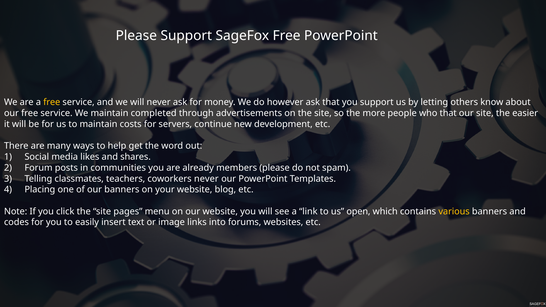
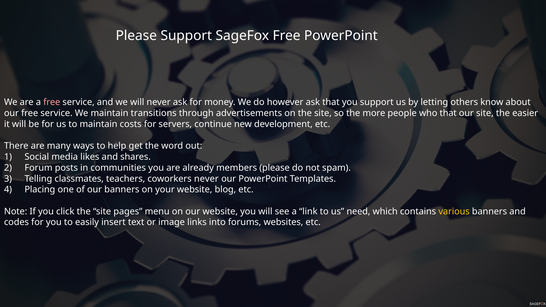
free at (52, 102) colour: yellow -> pink
completed: completed -> transitions
open: open -> need
